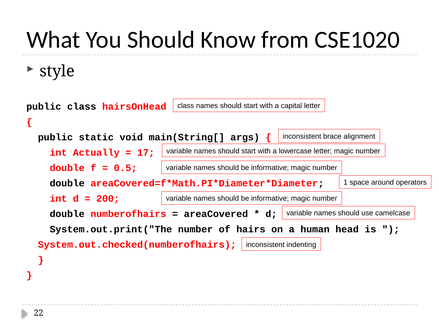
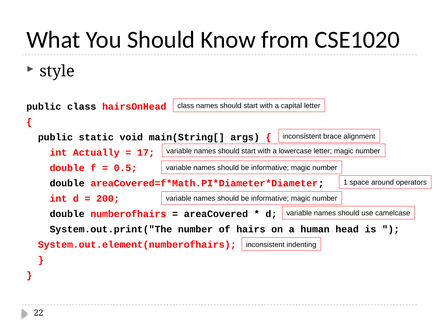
System.out.checked(numberofhairs: System.out.checked(numberofhairs -> System.out.element(numberofhairs
